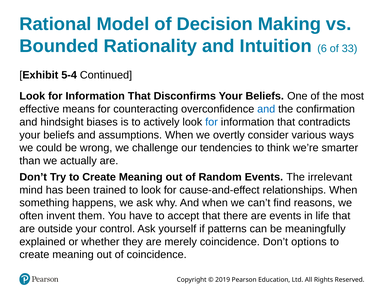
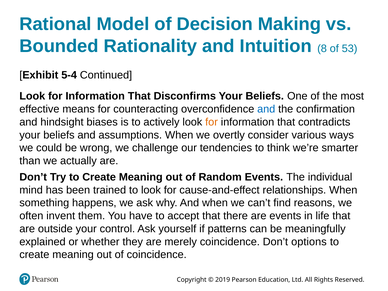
6: 6 -> 8
33: 33 -> 53
for at (212, 122) colour: blue -> orange
irrelevant: irrelevant -> individual
